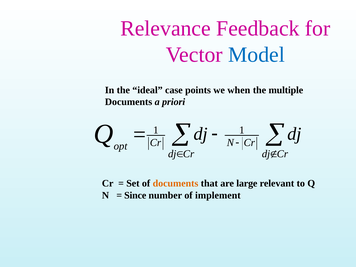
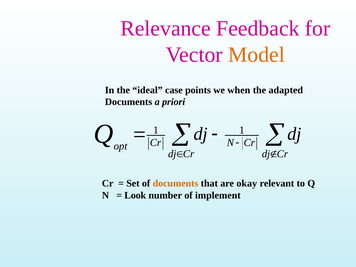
Model colour: blue -> orange
multiple: multiple -> adapted
large: large -> okay
Since: Since -> Look
